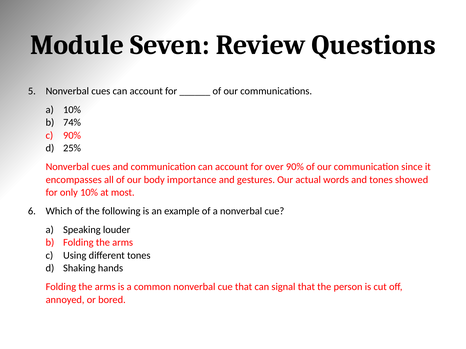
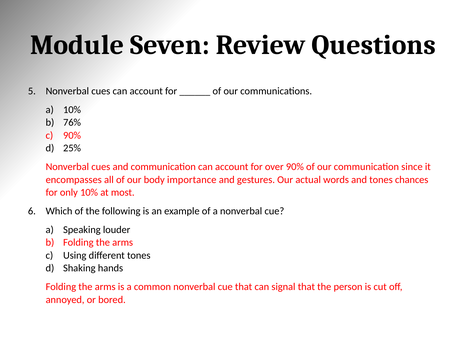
74%: 74% -> 76%
showed: showed -> chances
